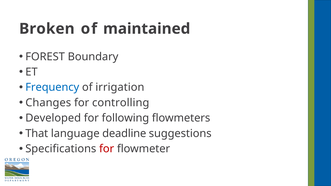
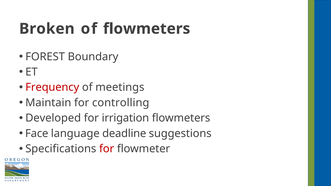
of maintained: maintained -> flowmeters
Frequency colour: blue -> red
irrigation: irrigation -> meetings
Changes: Changes -> Maintain
following: following -> irrigation
That: That -> Face
